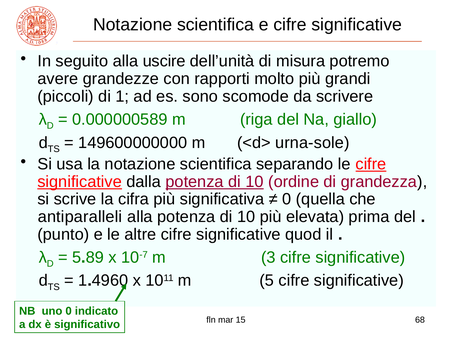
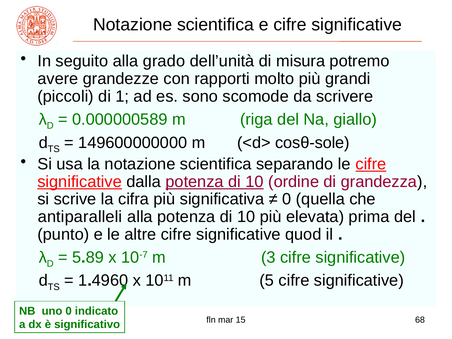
uscire: uscire -> grado
urna-sole: urna-sole -> cosθ-sole
